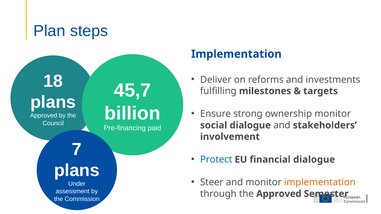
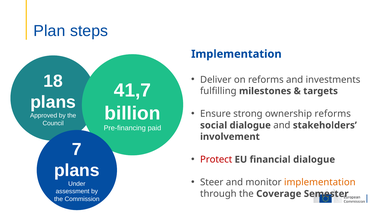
45,7: 45,7 -> 41,7
ownership monitor: monitor -> reforms
Protect colour: blue -> red
the Approved: Approved -> Coverage
